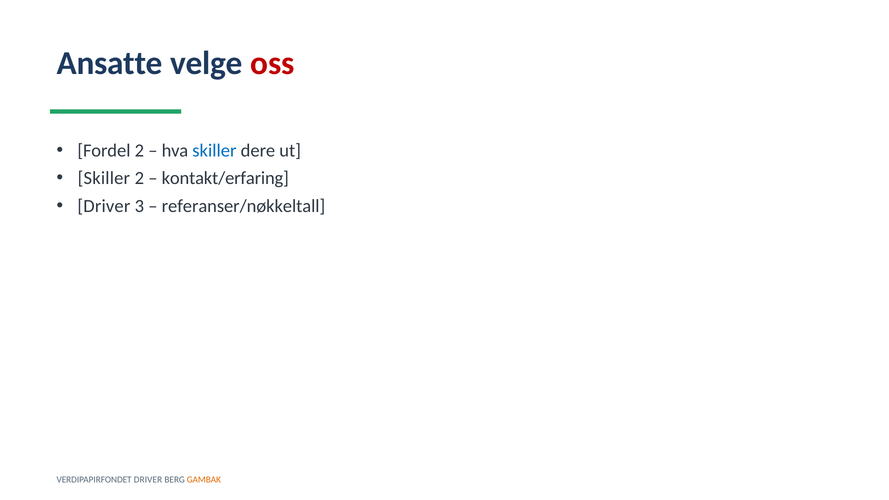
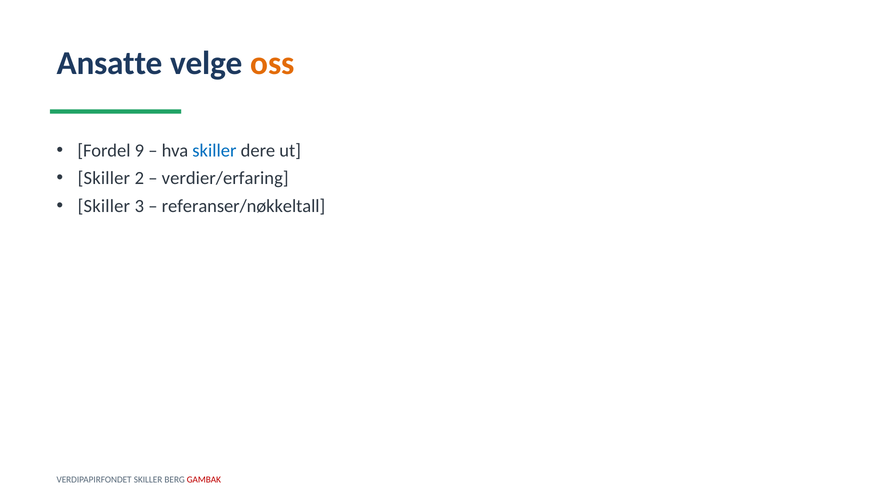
oss colour: red -> orange
Fordel 2: 2 -> 9
kontakt/erfaring: kontakt/erfaring -> verdier/erfaring
Driver at (104, 206): Driver -> Skiller
VERDIPAPIRFONDET DRIVER: DRIVER -> SKILLER
GAMBAK colour: orange -> red
